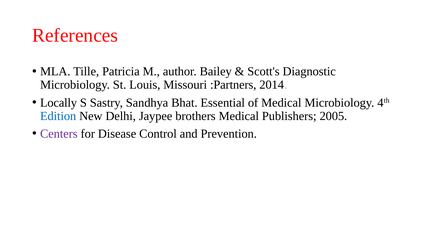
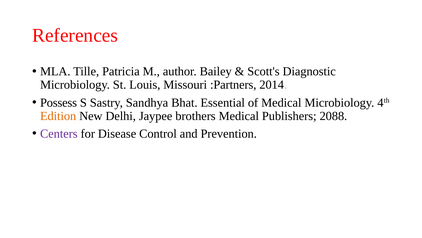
Locally: Locally -> Possess
Edition colour: blue -> orange
2005: 2005 -> 2088
